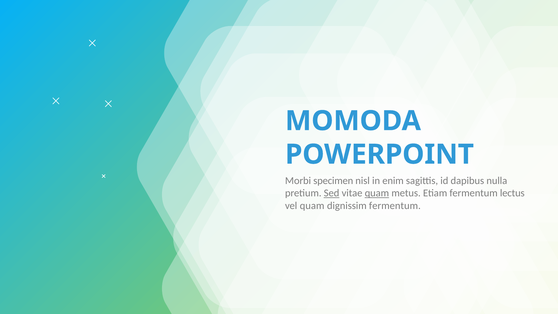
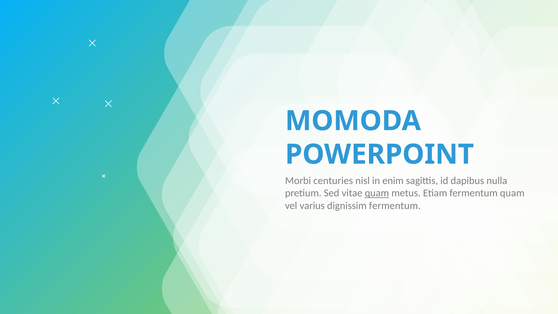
specimen: specimen -> centuries
Sed underline: present -> none
fermentum lectus: lectus -> quam
vel quam: quam -> varius
